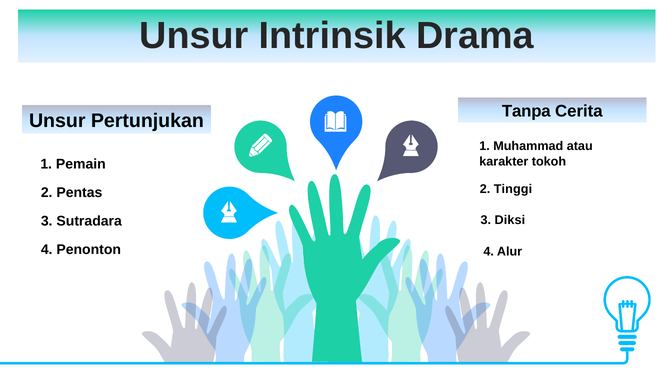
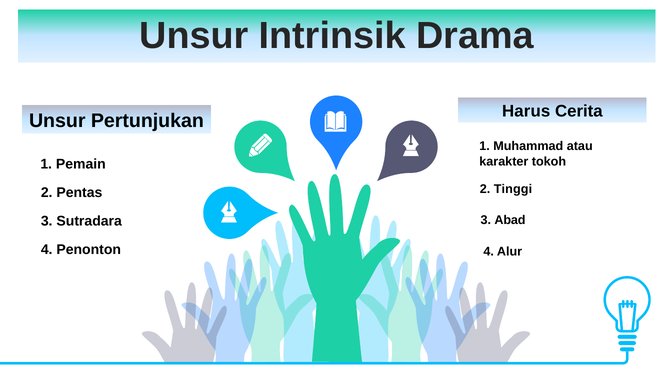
Tanpa: Tanpa -> Harus
Diksi: Diksi -> Abad
